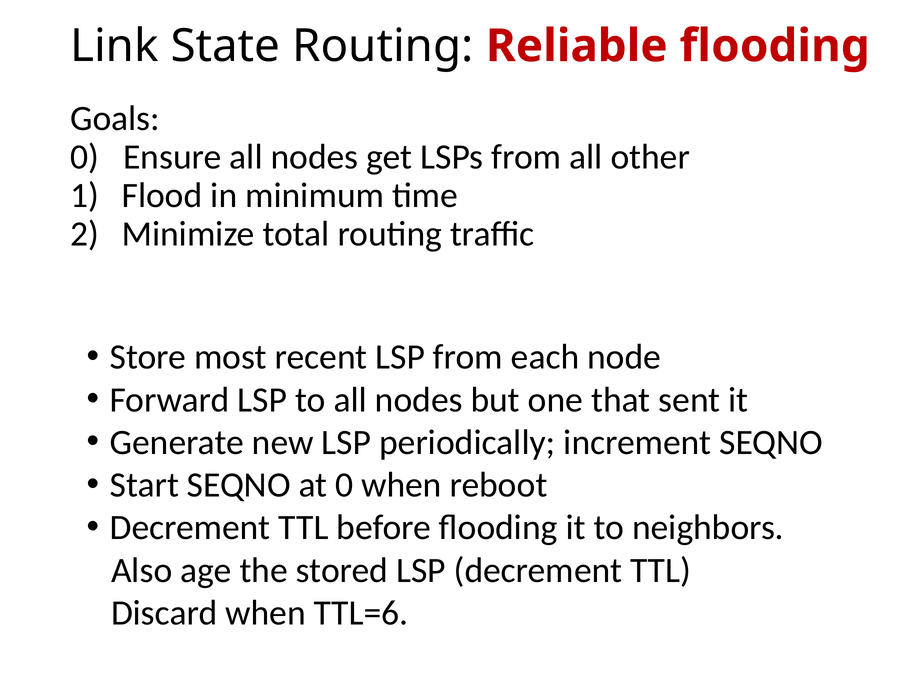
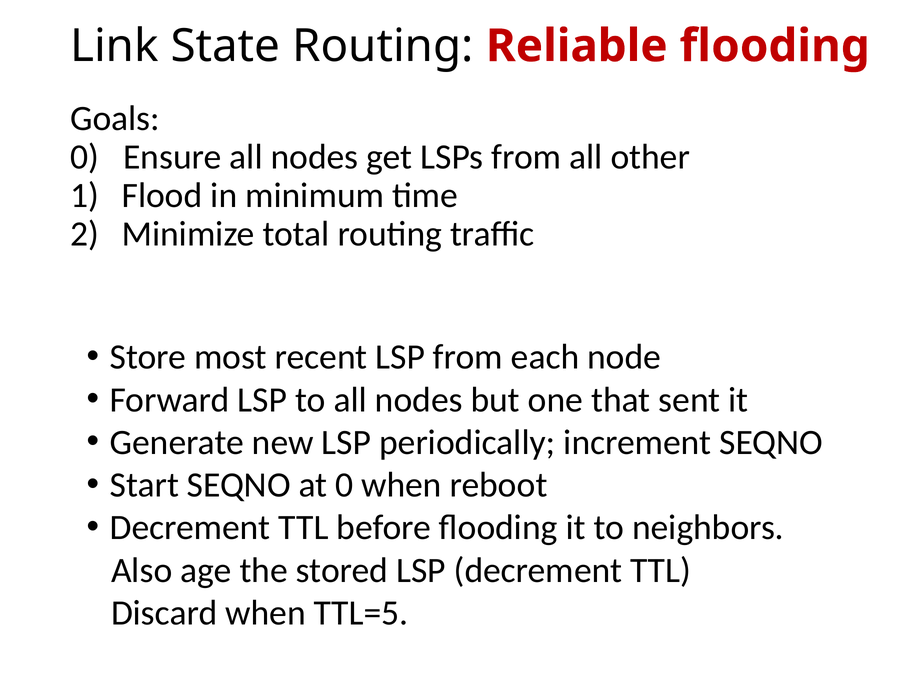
TTL=6: TTL=6 -> TTL=5
